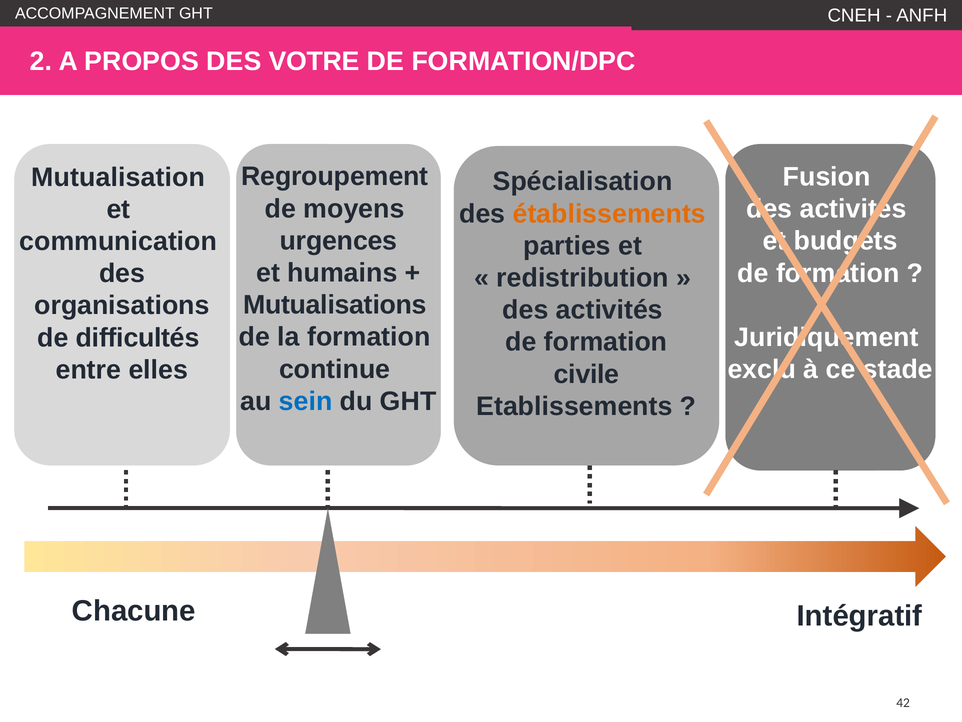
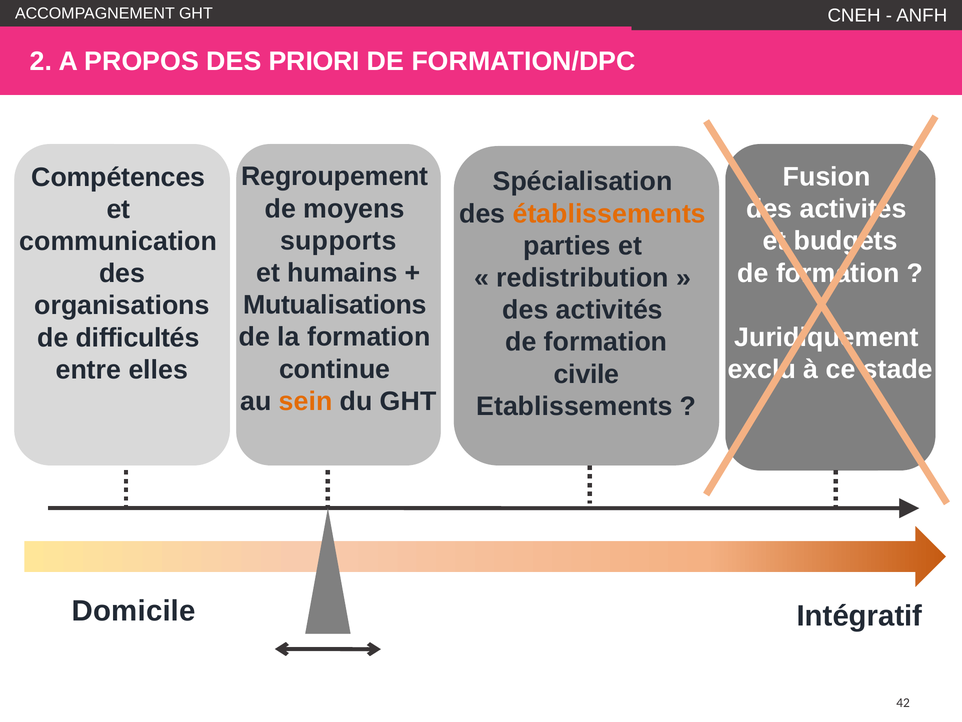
VOTRE: VOTRE -> PRIORI
Mutualisation: Mutualisation -> Compétences
urgences: urgences -> supports
sein colour: blue -> orange
Chacune: Chacune -> Domicile
